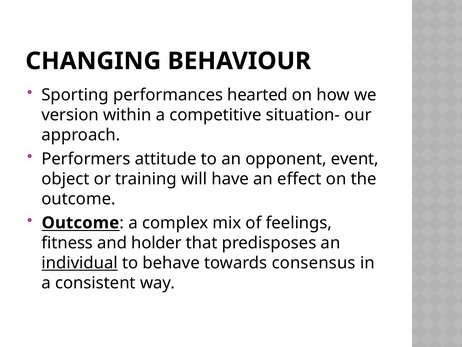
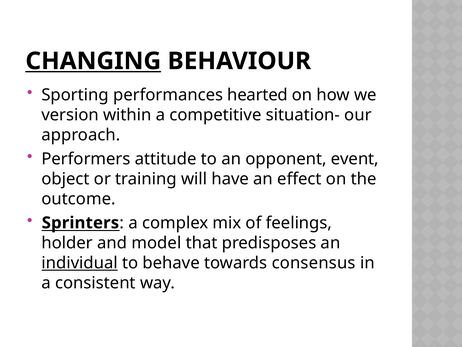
CHANGING underline: none -> present
Outcome at (80, 223): Outcome -> Sprinters
fitness: fitness -> holder
holder: holder -> model
